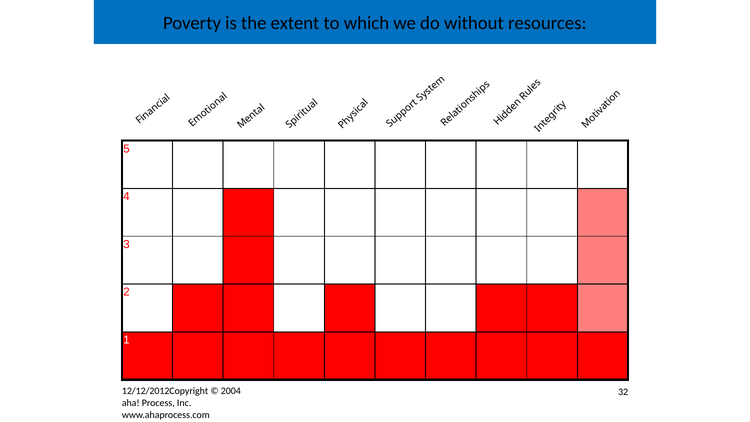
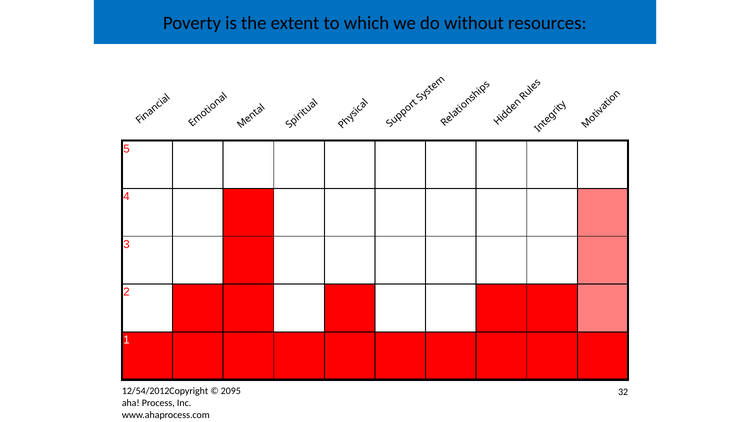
12/12/2012Copyright: 12/12/2012Copyright -> 12/54/2012Copyright
2004: 2004 -> 2095
